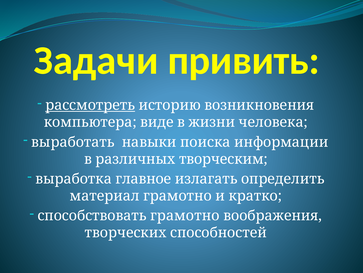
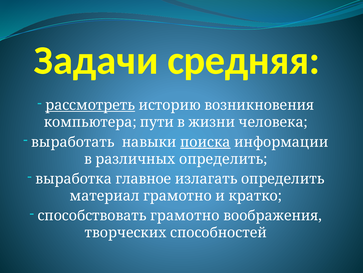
привить: привить -> средняя
виде: виде -> пути
поиска underline: none -> present
различных творческим: творческим -> определить
